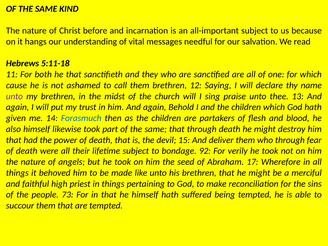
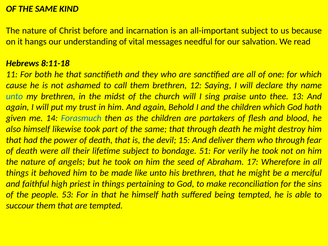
5:11-18: 5:11-18 -> 8:11-18
unto at (14, 96) colour: purple -> blue
92: 92 -> 51
73: 73 -> 53
